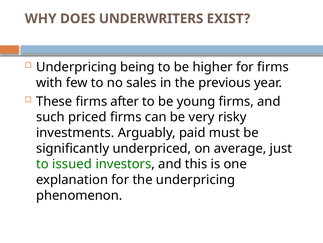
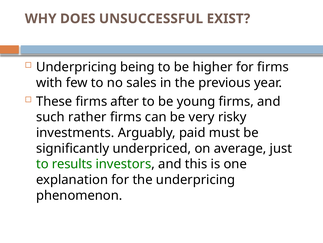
UNDERWRITERS: UNDERWRITERS -> UNSUCCESSFUL
priced: priced -> rather
issued: issued -> results
